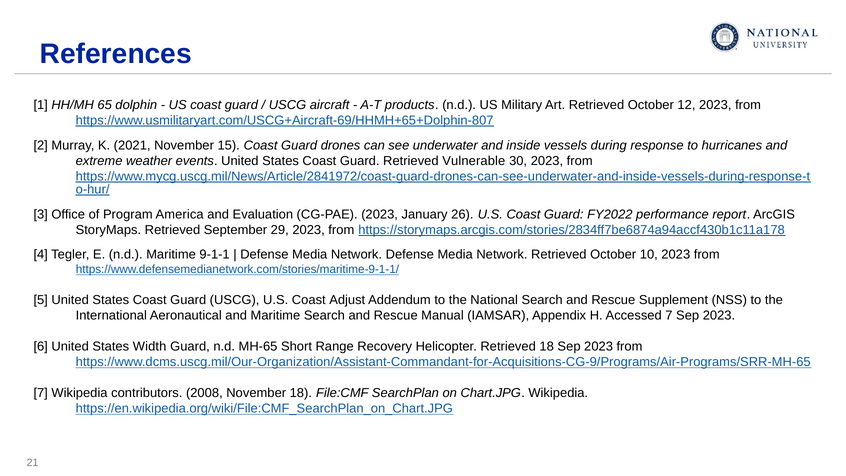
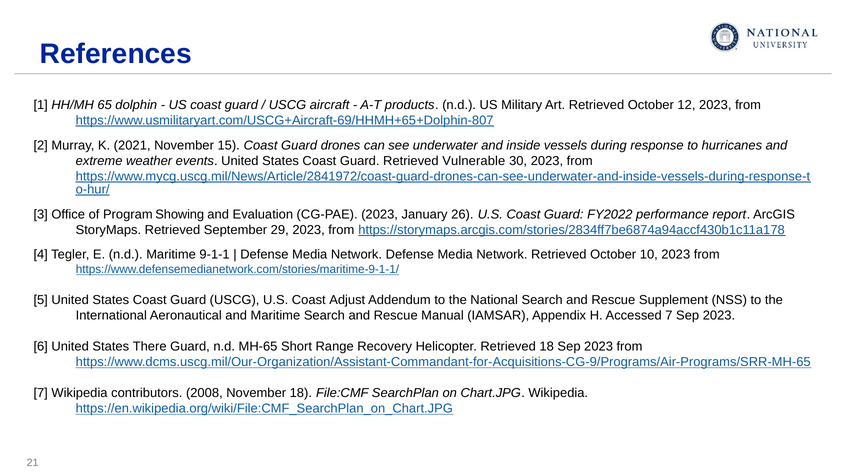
America: America -> Showing
Width: Width -> There
